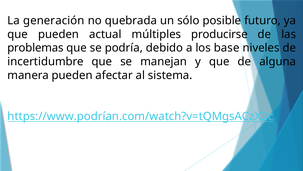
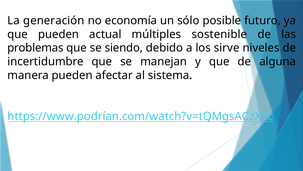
quebrada: quebrada -> economía
producirse: producirse -> sostenible
podría: podría -> siendo
base: base -> sirve
